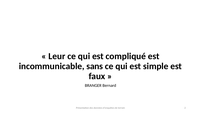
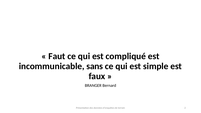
Leur: Leur -> Faut
